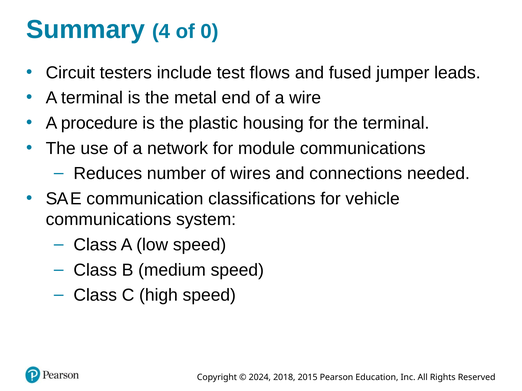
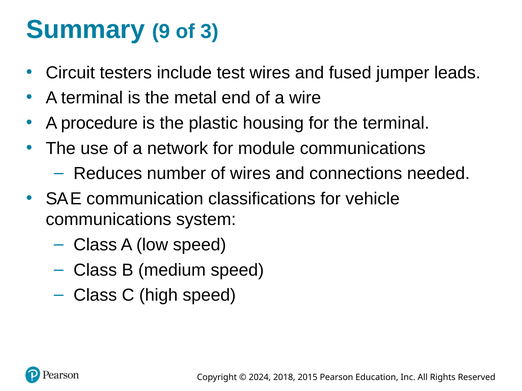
4: 4 -> 9
0: 0 -> 3
test flows: flows -> wires
